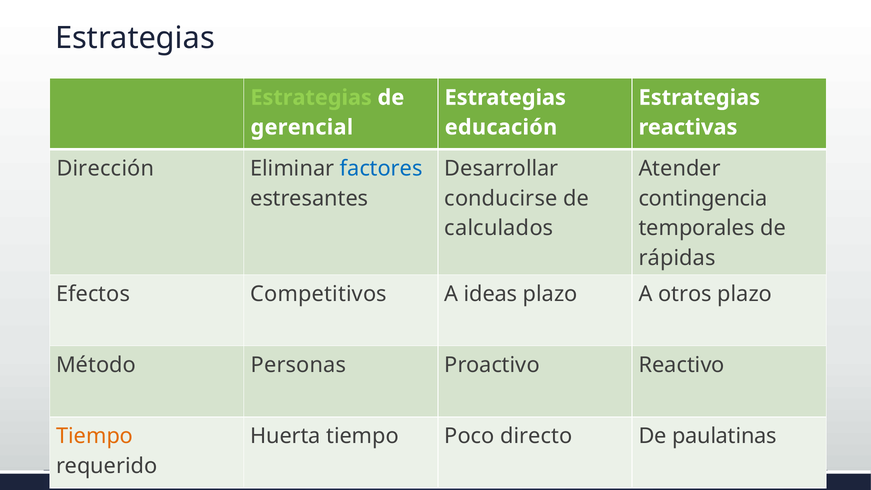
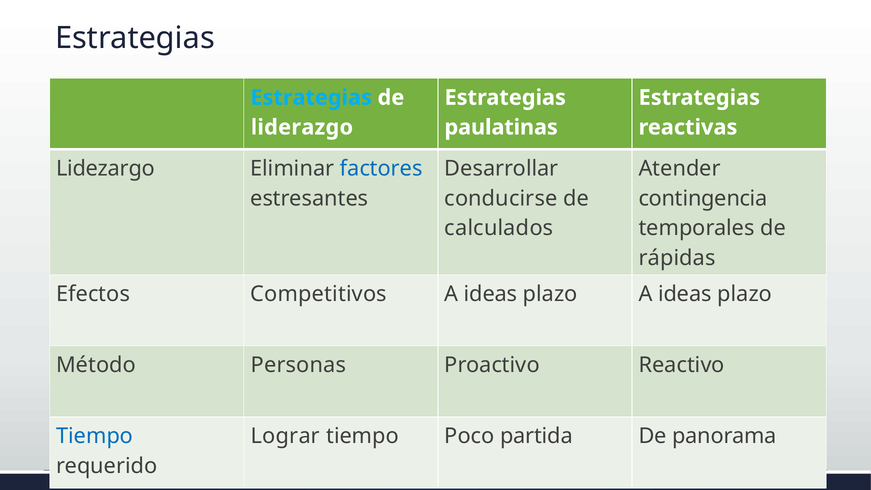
Estrategias at (311, 98) colour: light green -> light blue
gerencial: gerencial -> liderazgo
educación: educación -> paulatinas
Dirección: Dirección -> Lidezargo
plazo A otros: otros -> ideas
Tiempo at (95, 436) colour: orange -> blue
Huerta: Huerta -> Lograr
directo: directo -> partida
paulatinas: paulatinas -> panorama
